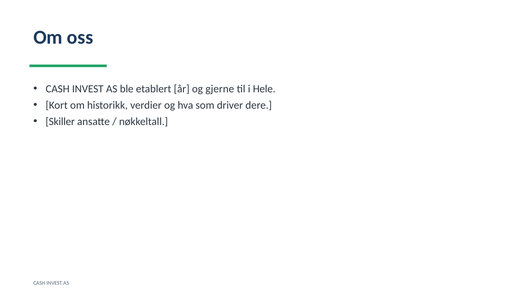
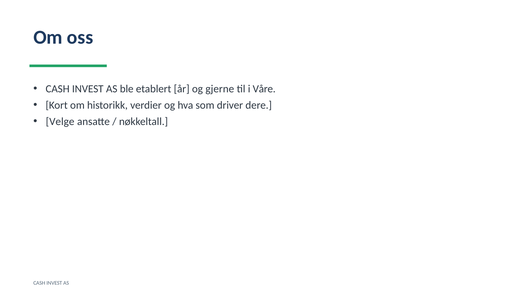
Hele: Hele -> Våre
Skiller: Skiller -> Velge
